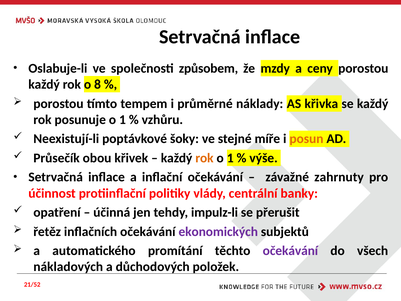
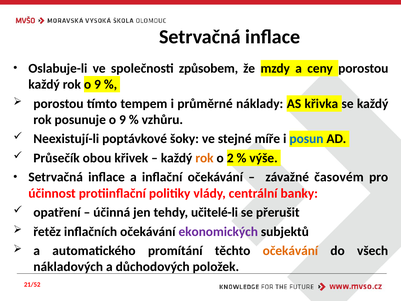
rok o 8: 8 -> 9
posunuje o 1: 1 -> 9
posun colour: orange -> blue
1 at (230, 158): 1 -> 2
zahrnuty: zahrnuty -> časovém
impulz-li: impulz-li -> učitelé-li
očekávání at (290, 251) colour: purple -> orange
